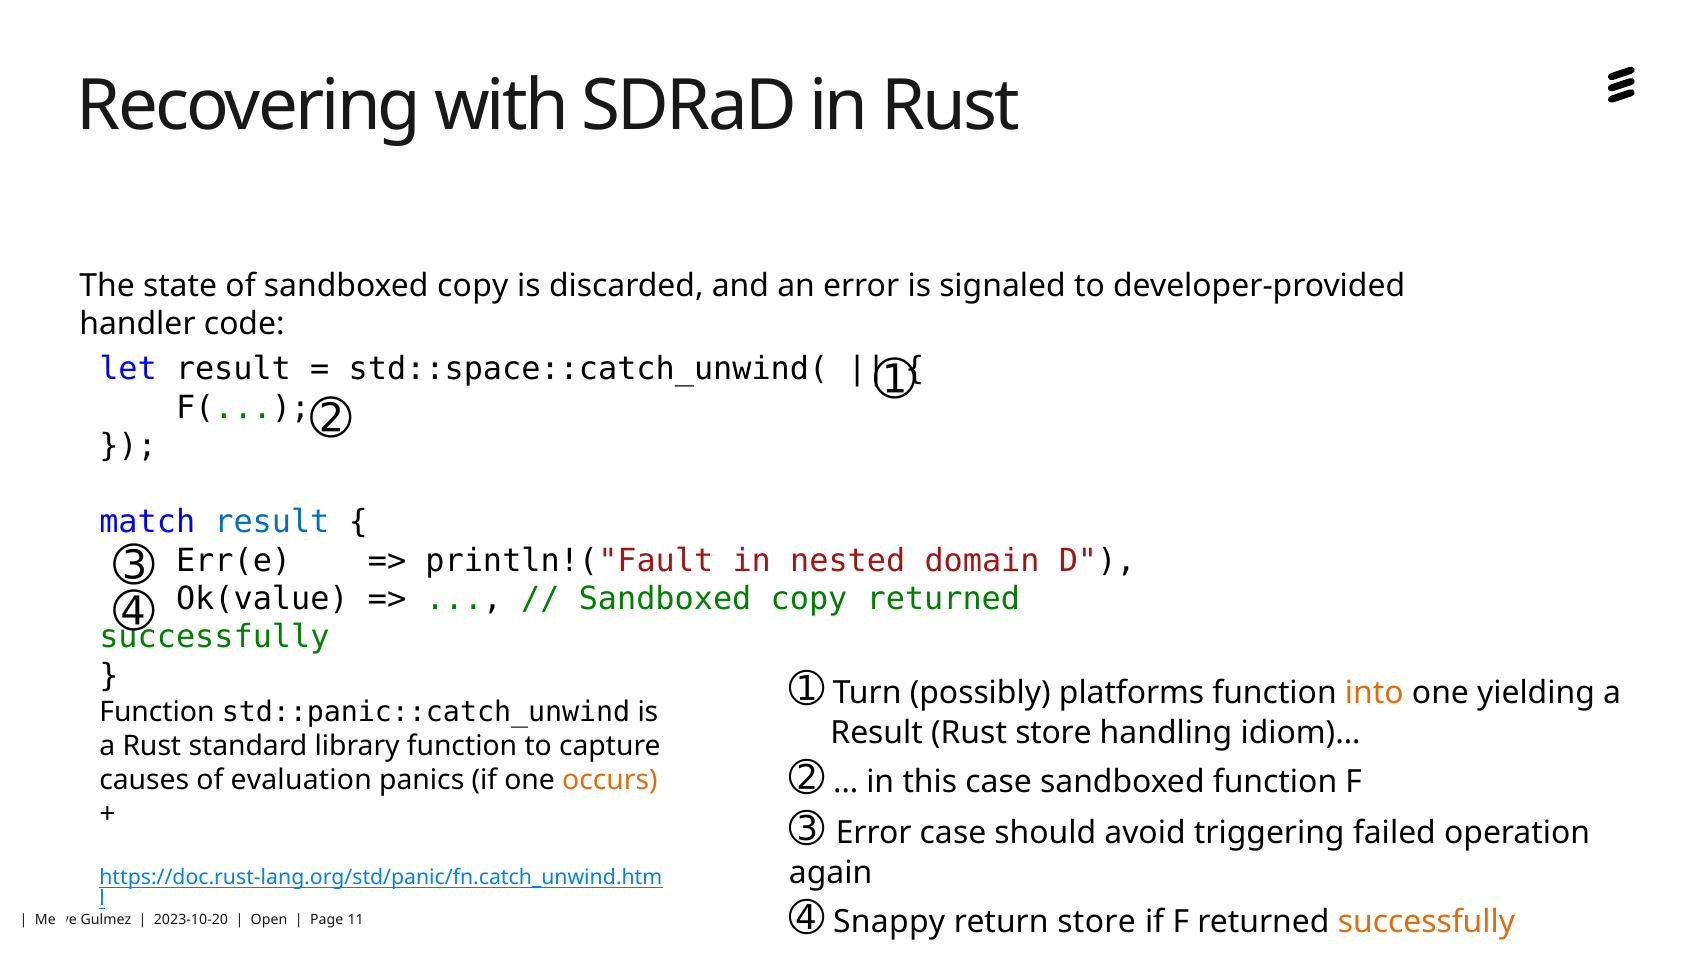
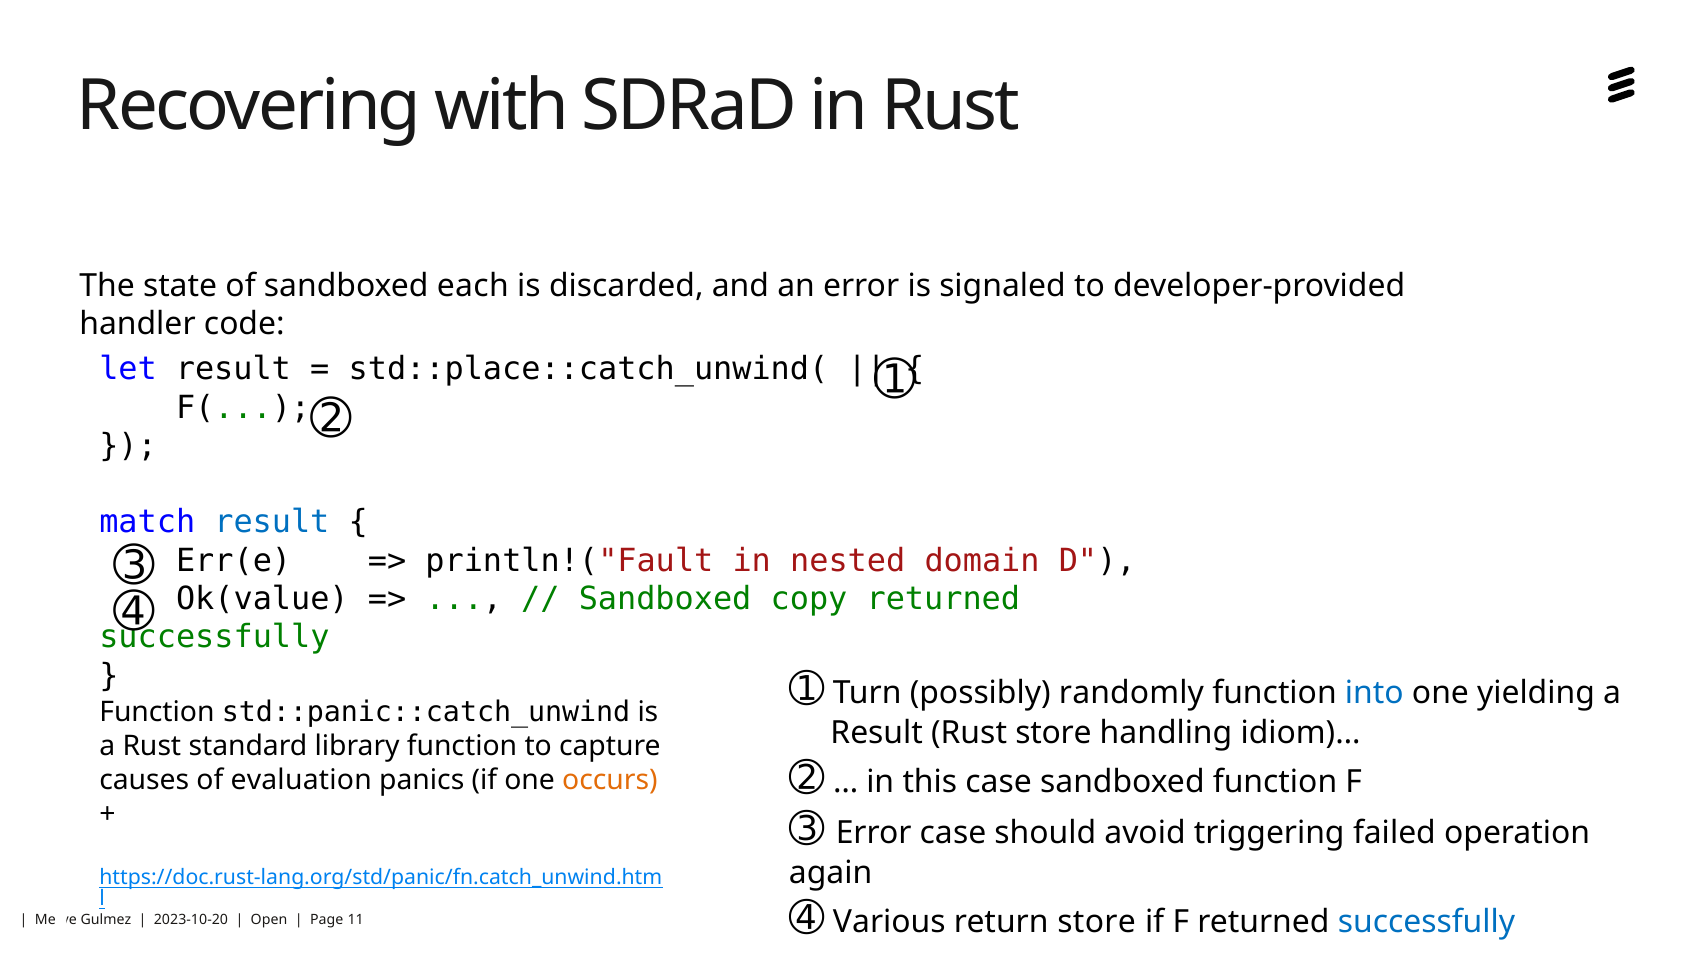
of sandboxed copy: copy -> each
std::space::catch_unwind(: std::space::catch_unwind( -> std::place::catch_unwind(
platforms: platforms -> randomly
into colour: orange -> blue
Snappy: Snappy -> Various
successfully at (1426, 922) colour: orange -> blue
